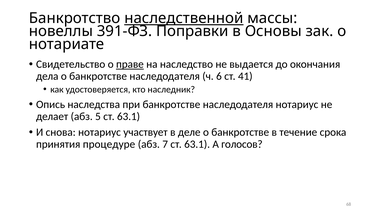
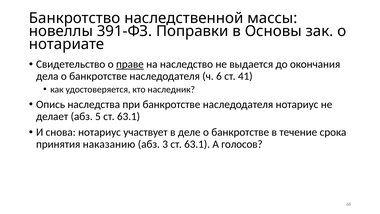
наследственной underline: present -> none
процедуре: процедуре -> наказанию
7: 7 -> 3
